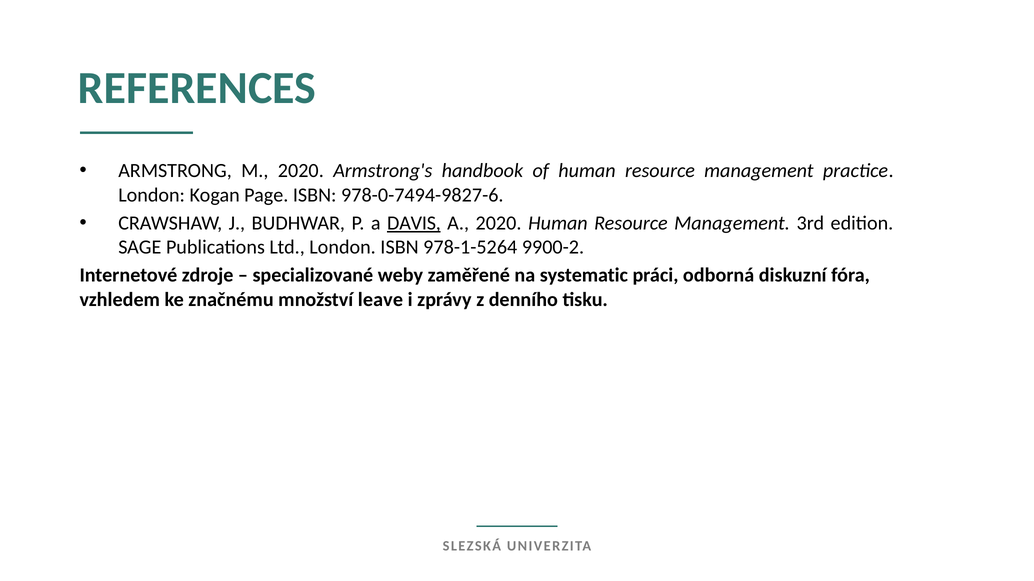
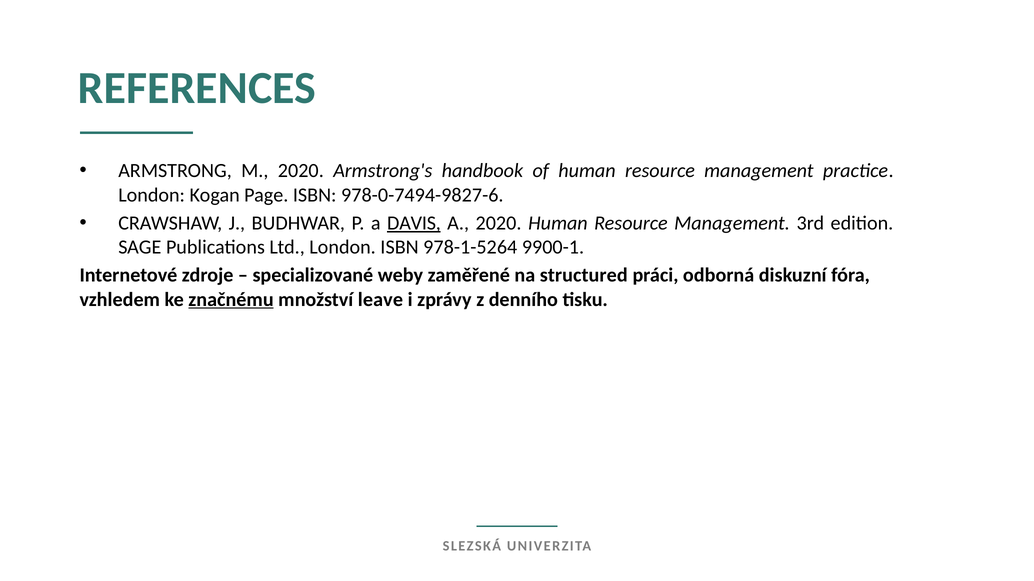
9900-2: 9900-2 -> 9900-1
systematic: systematic -> structured
značnému underline: none -> present
